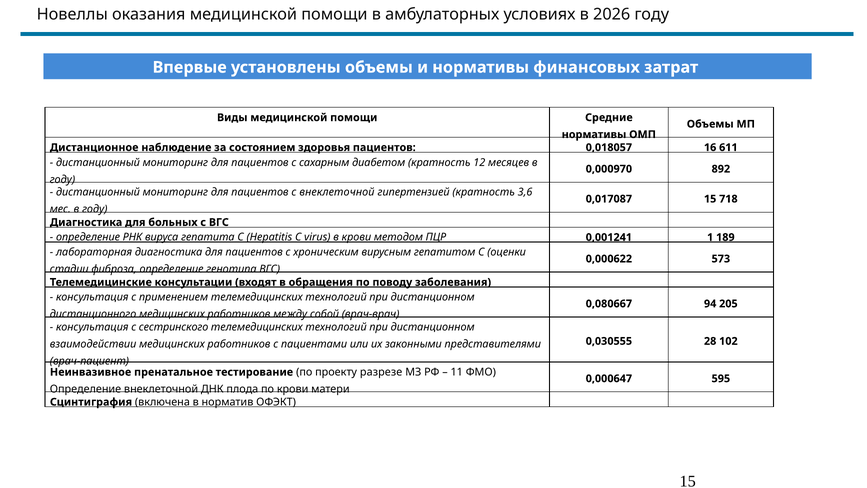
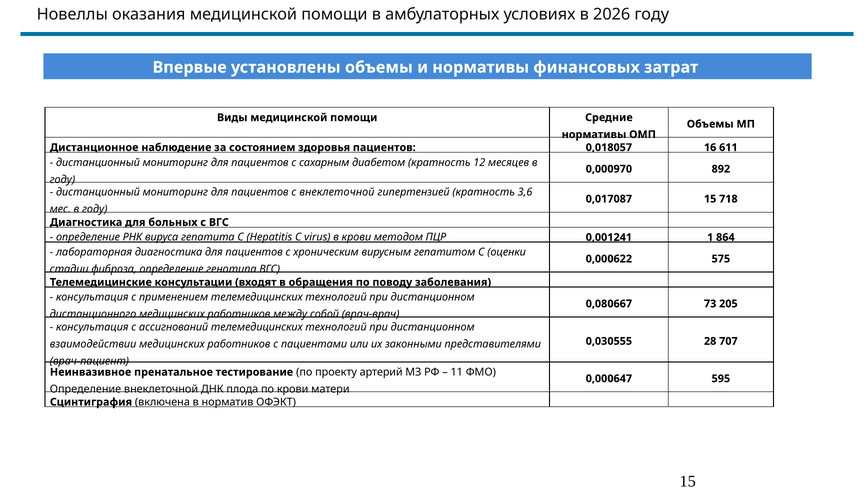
189: 189 -> 864
573: 573 -> 575
94: 94 -> 73
сестринского: сестринского -> ассигнований
102: 102 -> 707
разрезе: разрезе -> артерий
